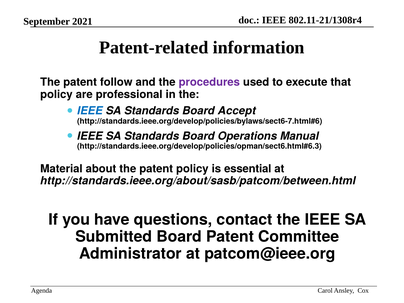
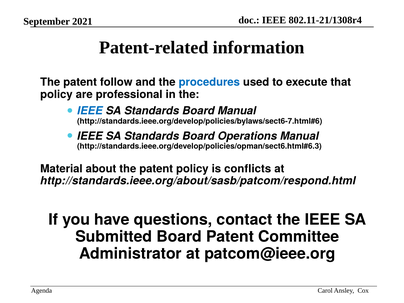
procedures colour: purple -> blue
Board Accept: Accept -> Manual
essential: essential -> conflicts
http://standards.ieee.org/about/sasb/patcom/between.html: http://standards.ieee.org/about/sasb/patcom/between.html -> http://standards.ieee.org/about/sasb/patcom/respond.html
